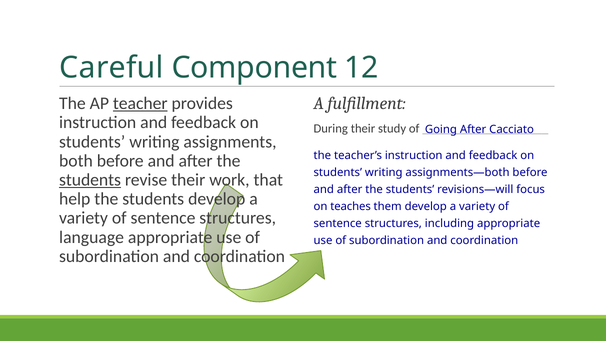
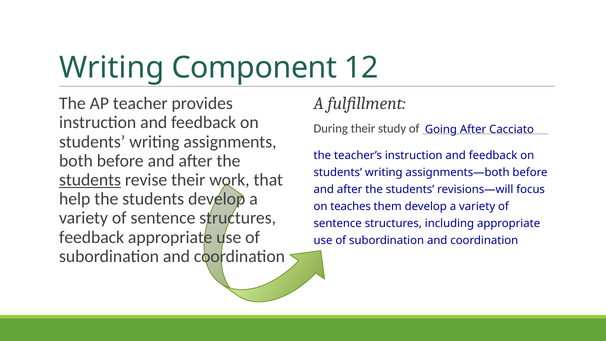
Careful at (112, 68): Careful -> Writing
teacher underline: present -> none
language at (92, 237): language -> feedback
